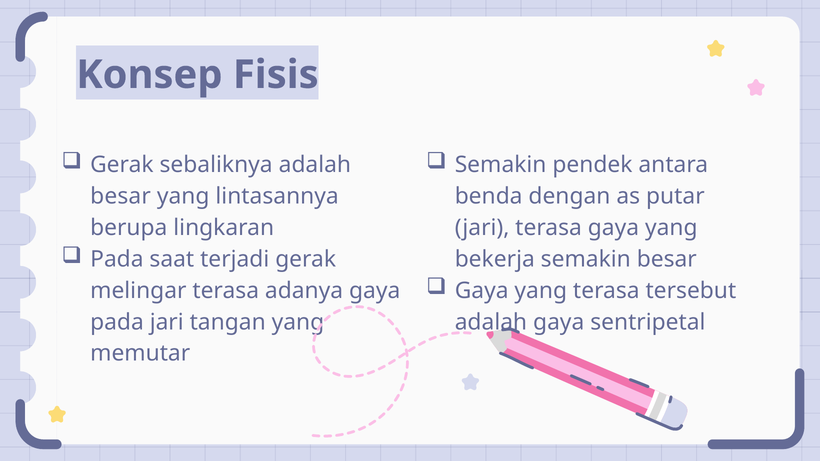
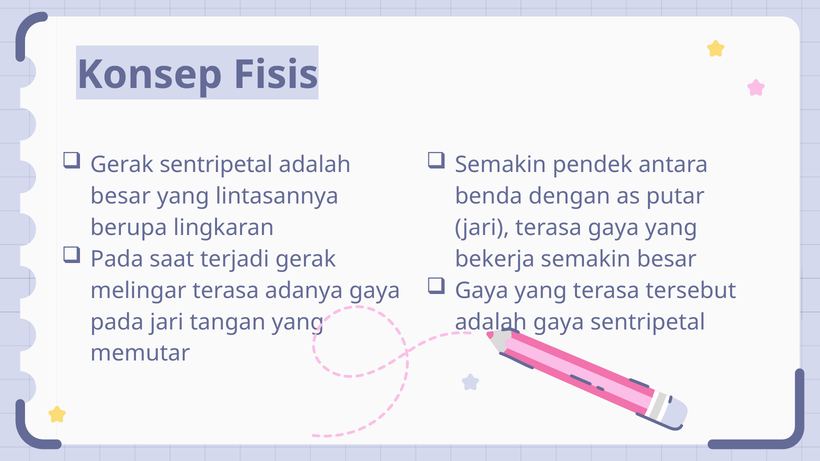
Gerak sebaliknya: sebaliknya -> sentripetal
